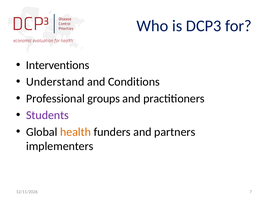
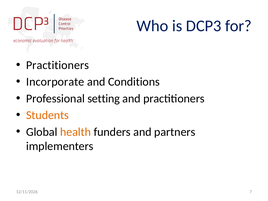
Interventions at (58, 65): Interventions -> Practitioners
Understand: Understand -> Incorporate
groups: groups -> setting
Students colour: purple -> orange
